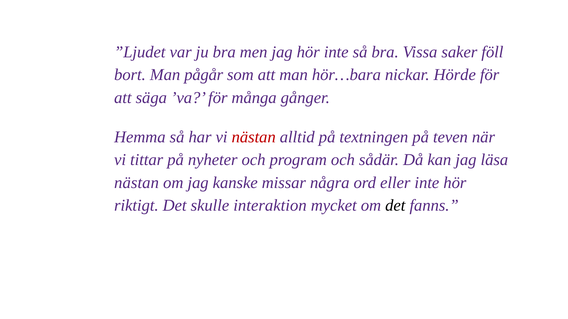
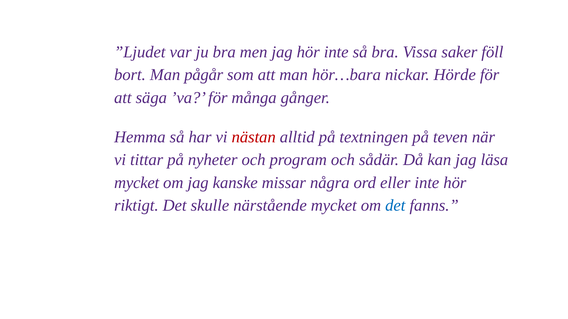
nästan at (137, 183): nästan -> mycket
interaktion: interaktion -> närstående
det at (395, 206) colour: black -> blue
